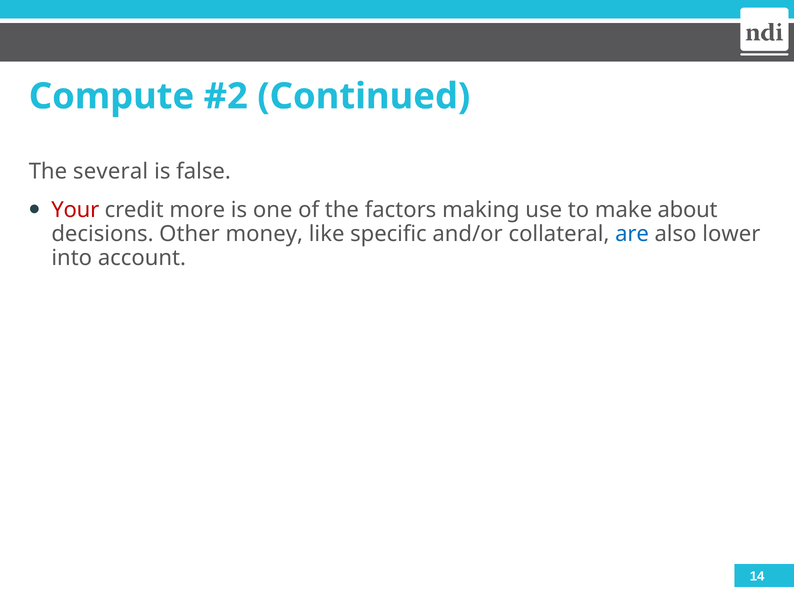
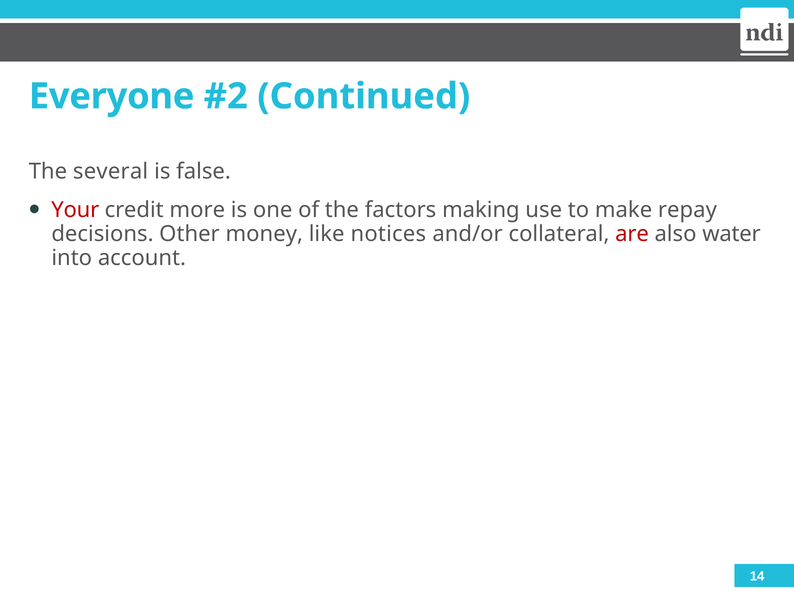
Compute: Compute -> Everyone
about: about -> repay
specific: specific -> notices
are colour: blue -> red
lower: lower -> water
